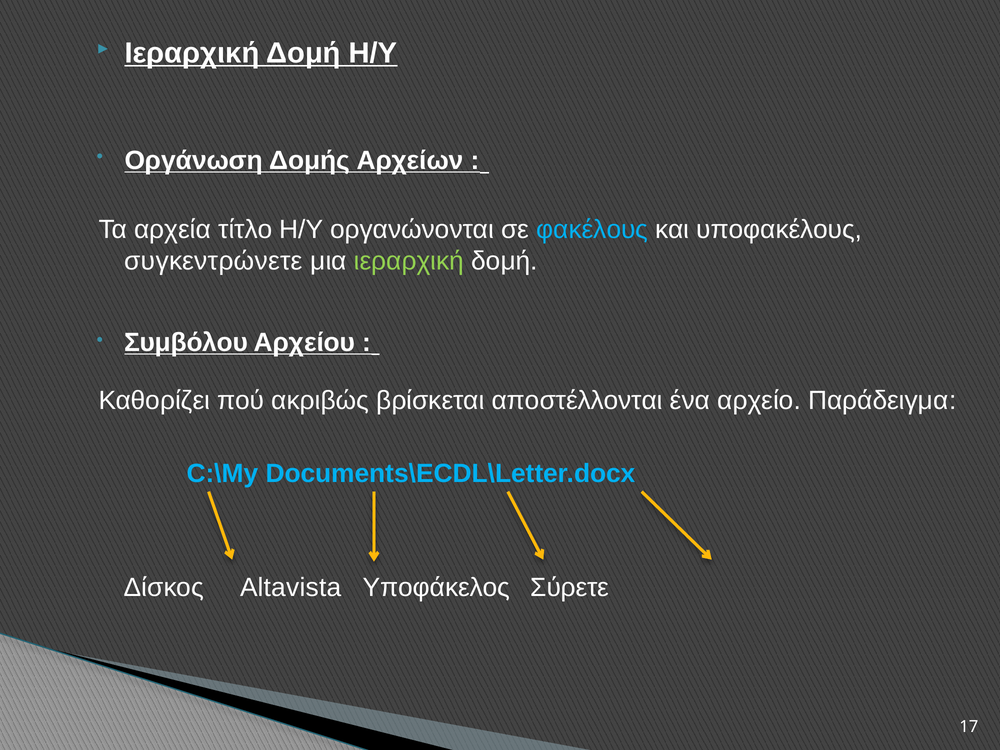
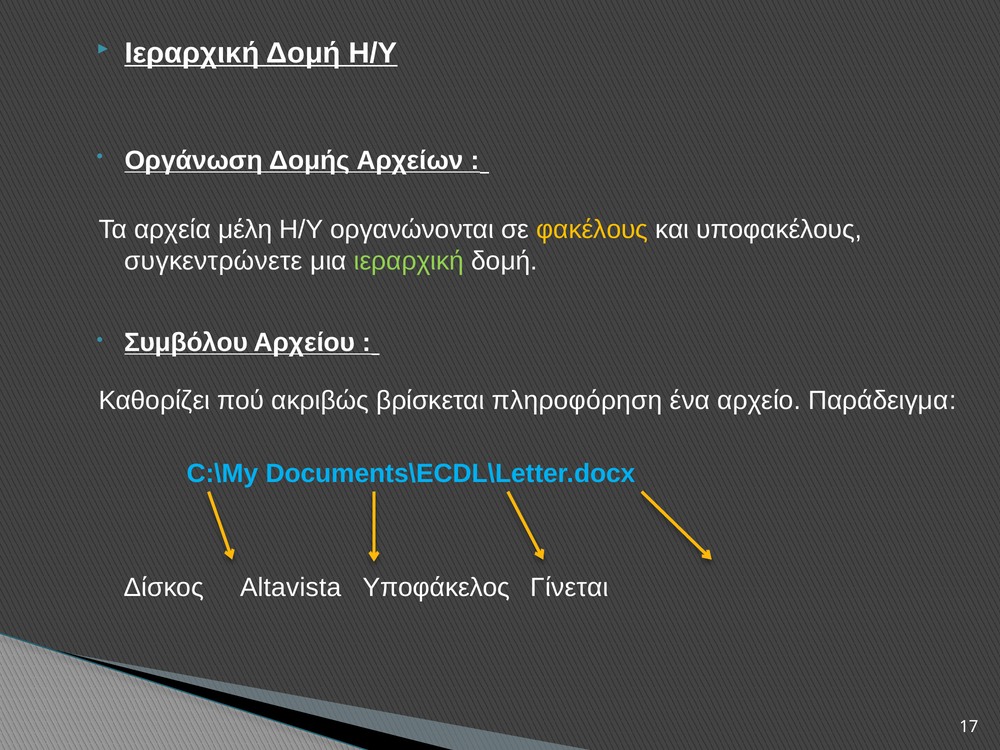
τίτλο: τίτλο -> μέλη
φακέλους colour: light blue -> yellow
αποστέλλονται: αποστέλλονται -> πληροφόρηση
Σύρετε: Σύρετε -> Γίνεται
